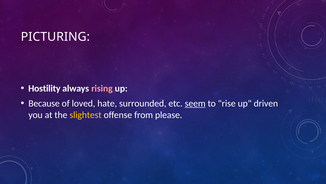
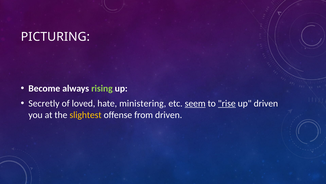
Hostility: Hostility -> Become
rising colour: pink -> light green
Because: Because -> Secretly
surrounded: surrounded -> ministering
rise underline: none -> present
from please: please -> driven
